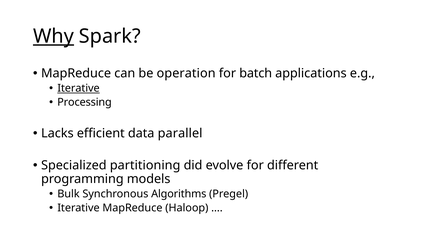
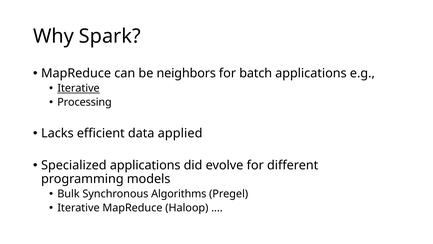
Why underline: present -> none
operation: operation -> neighbors
parallel: parallel -> applied
Specialized partitioning: partitioning -> applications
